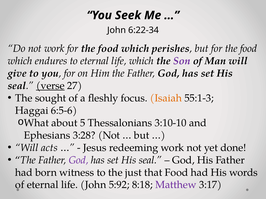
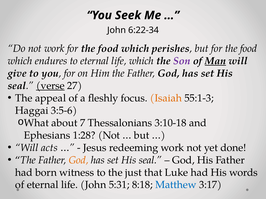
Man underline: none -> present
sought: sought -> appeal
6:5-6: 6:5-6 -> 3:5-6
5: 5 -> 7
3:10-10: 3:10-10 -> 3:10-18
3:28: 3:28 -> 1:28
God at (79, 160) colour: purple -> orange
that Food: Food -> Luke
5:92: 5:92 -> 5:31
Matthew colour: purple -> blue
